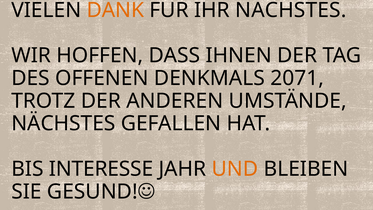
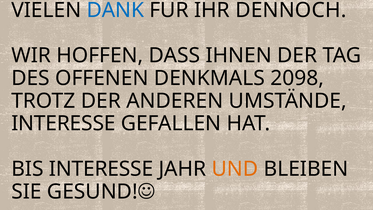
DANK colour: orange -> blue
IHR NÄCHSTES: NÄCHSTES -> DENNOCH
2071: 2071 -> 2098
NÄCHSTES at (63, 123): NÄCHSTES -> INTERESSE
